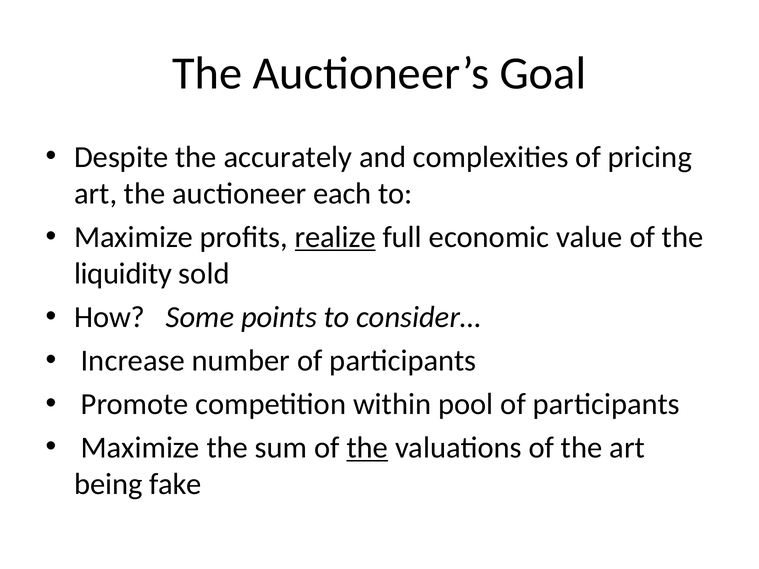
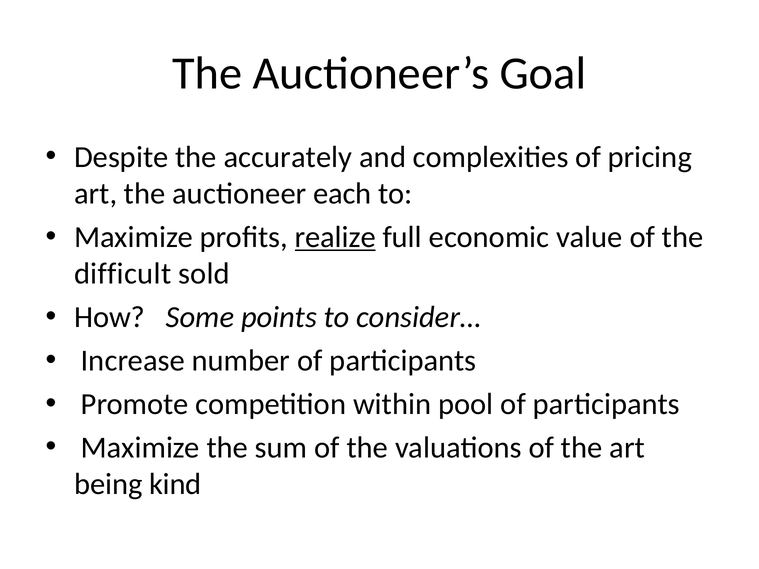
liquidity: liquidity -> difficult
the at (367, 448) underline: present -> none
fake: fake -> kind
